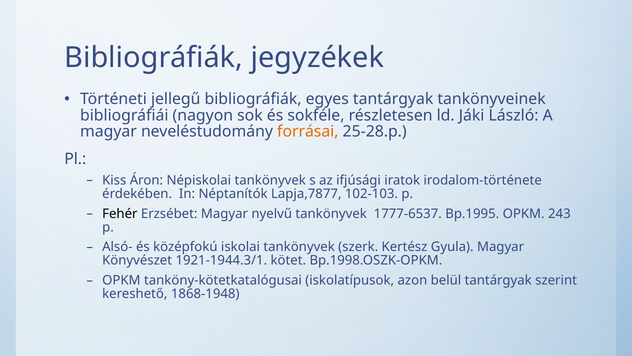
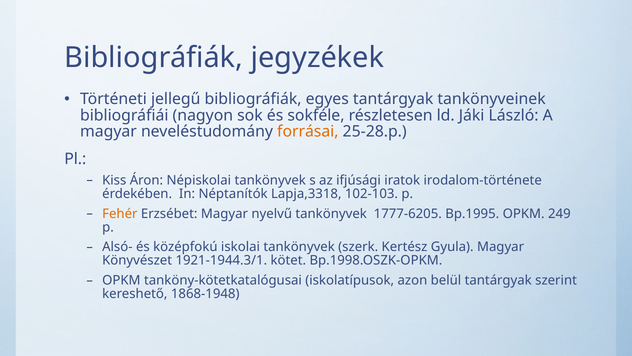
Lapja,7877: Lapja,7877 -> Lapja,3318
Fehér colour: black -> orange
1777-6537: 1777-6537 -> 1777-6205
243: 243 -> 249
